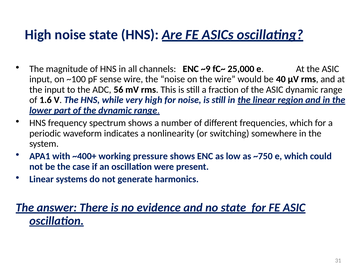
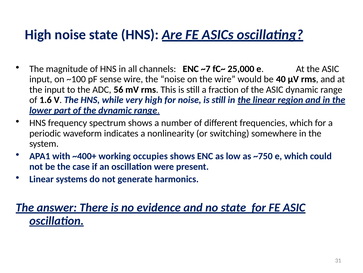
~9: ~9 -> ~7
pressure: pressure -> occupies
